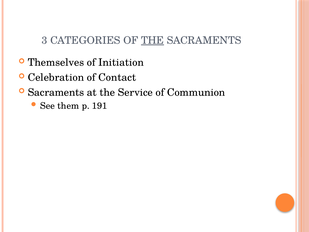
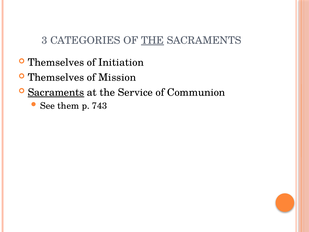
Celebration at (56, 77): Celebration -> Themselves
Contact: Contact -> Mission
Sacraments at (56, 92) underline: none -> present
191: 191 -> 743
